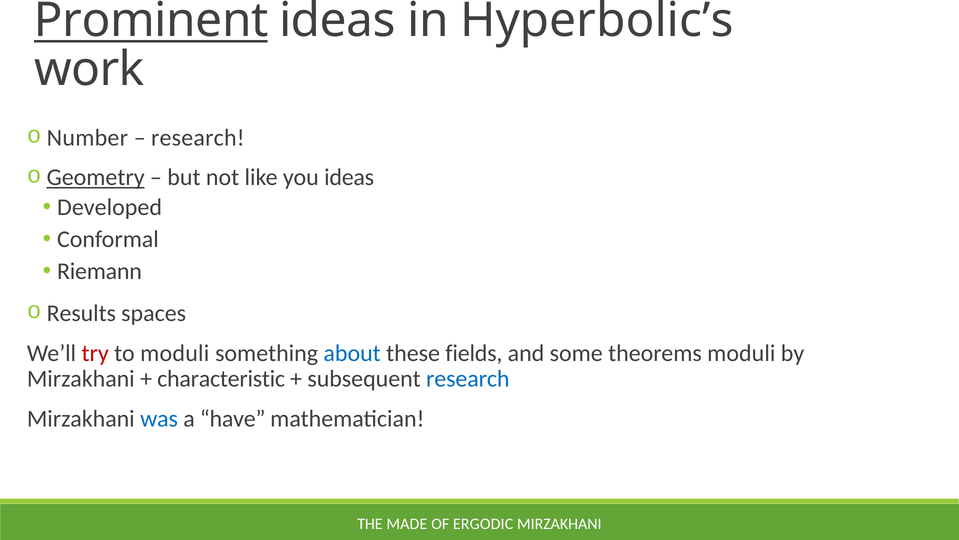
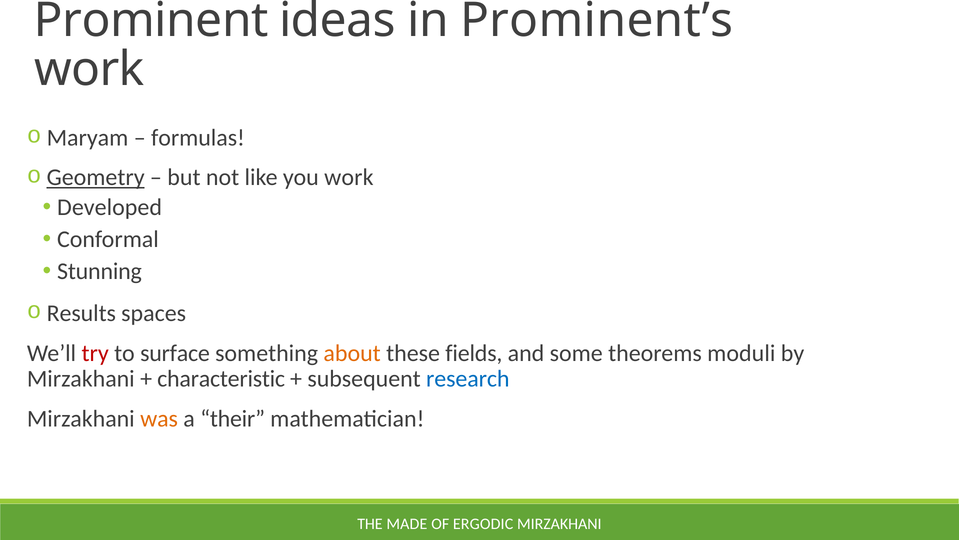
Prominent underline: present -> none
Hyperbolic’s: Hyperbolic’s -> Prominent’s
Number: Number -> Maryam
research at (198, 137): research -> formulas
you ideas: ideas -> work
Riemann: Riemann -> Stunning
to moduli: moduli -> surface
about colour: blue -> orange
was colour: blue -> orange
have: have -> their
